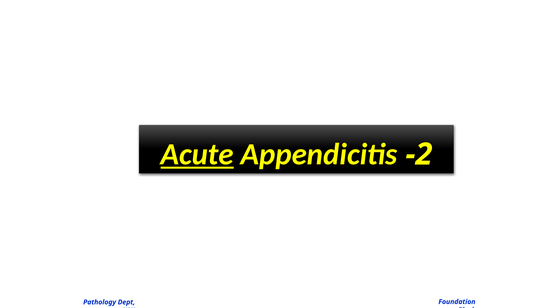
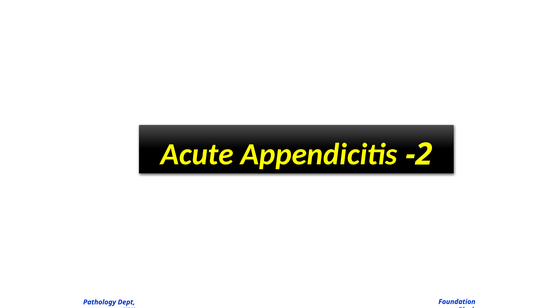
Acute underline: present -> none
